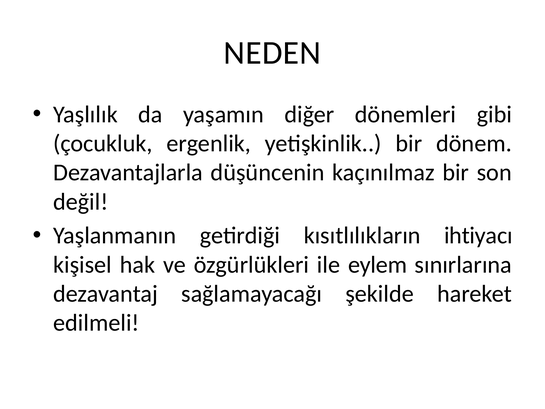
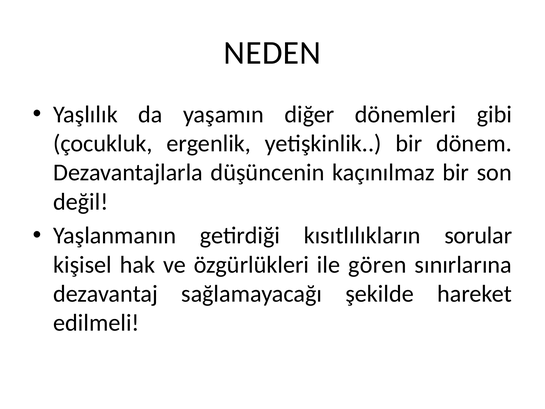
ihtiyacı: ihtiyacı -> sorular
eylem: eylem -> gören
